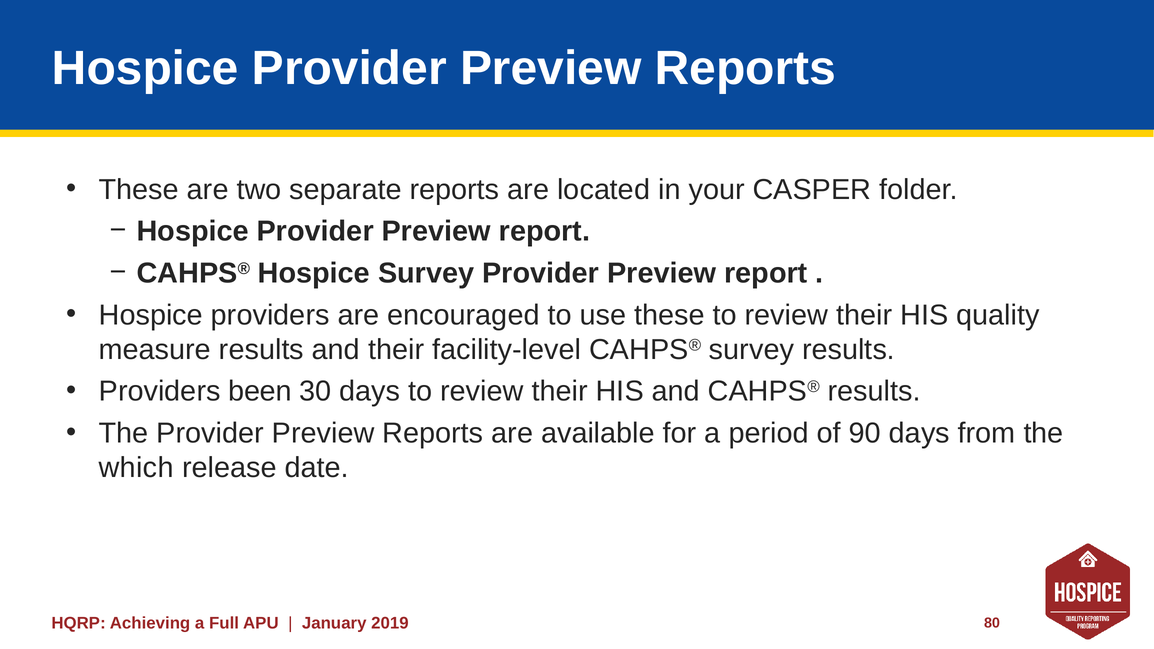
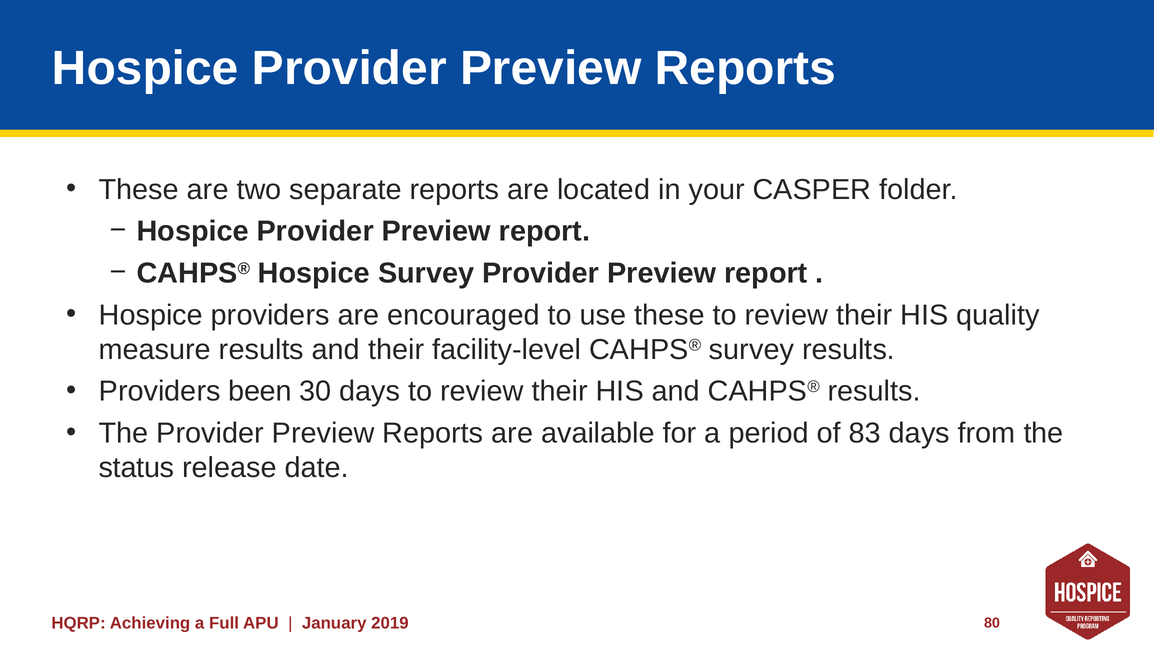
90: 90 -> 83
which: which -> status
